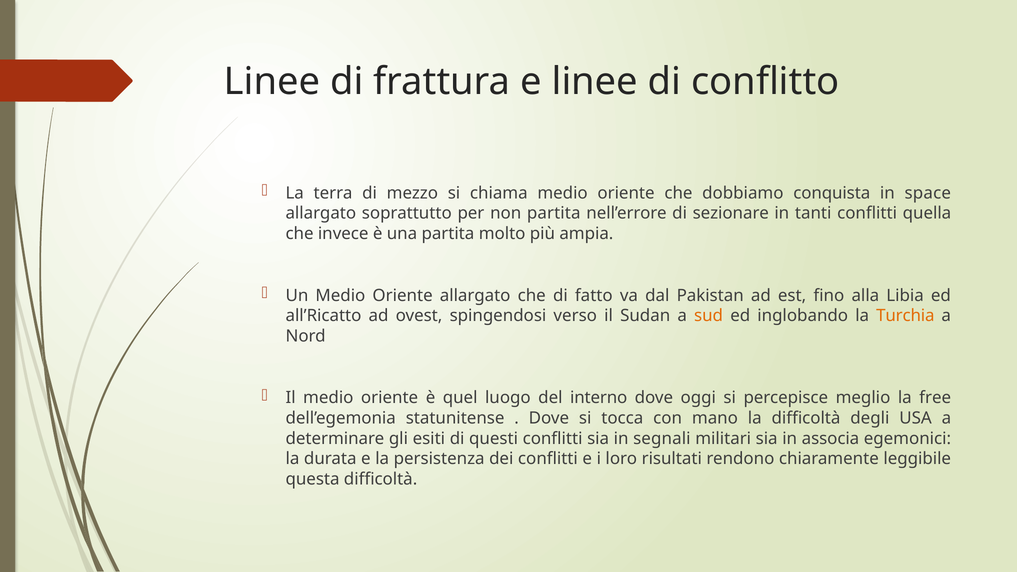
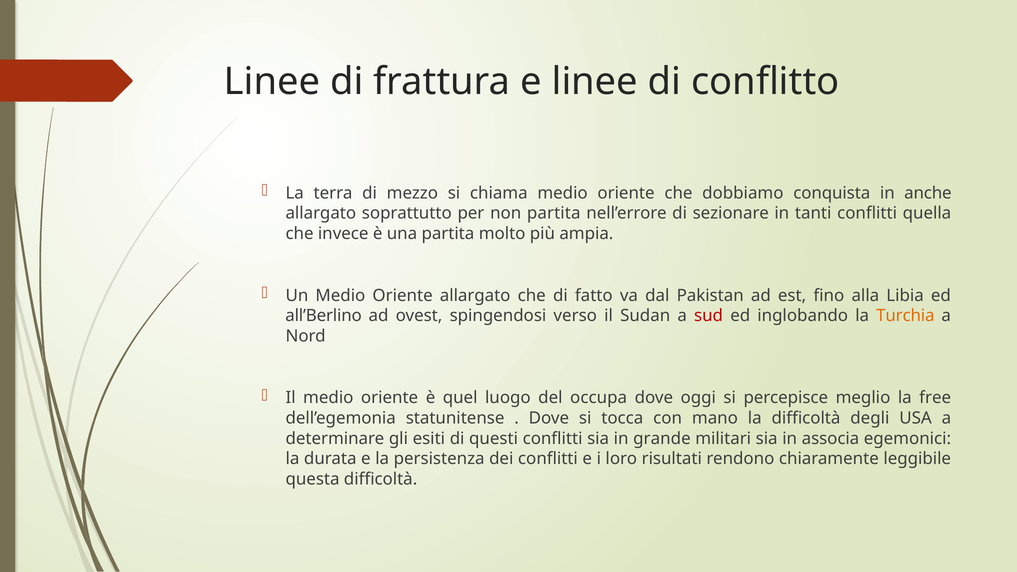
space: space -> anche
all’Ricatto: all’Ricatto -> all’Berlino
sud colour: orange -> red
interno: interno -> occupa
segnali: segnali -> grande
